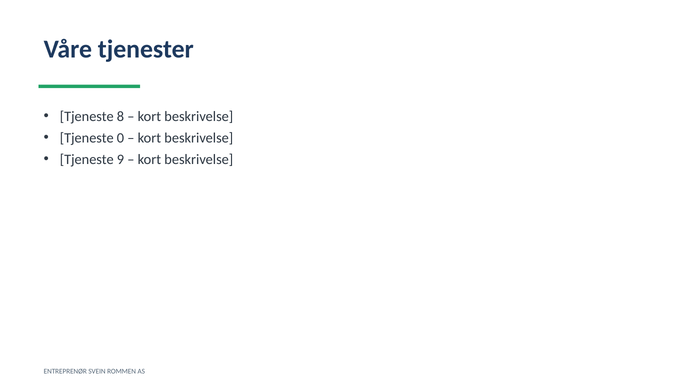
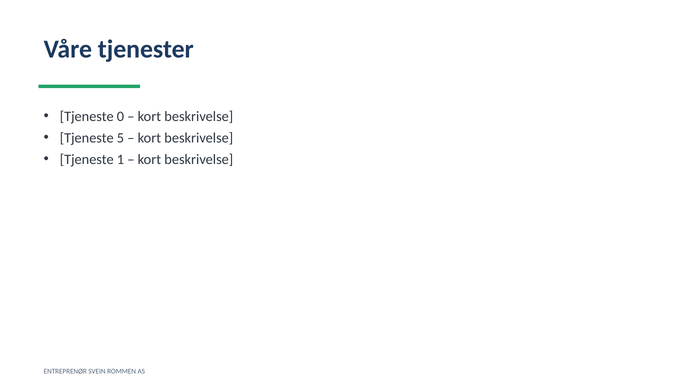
8: 8 -> 0
0: 0 -> 5
9: 9 -> 1
